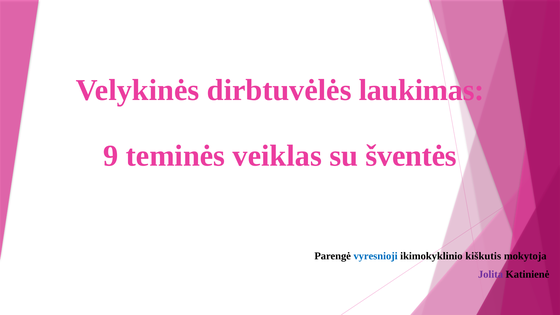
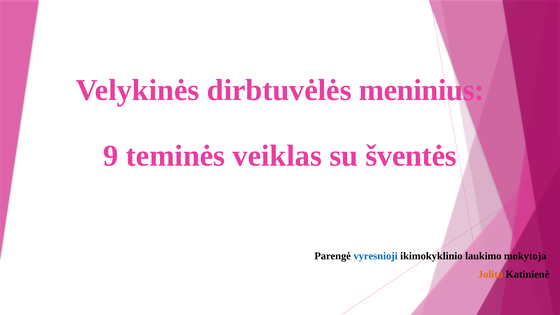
laukimas: laukimas -> meninius
kiškutis: kiškutis -> laukimo
Jolita colour: purple -> orange
